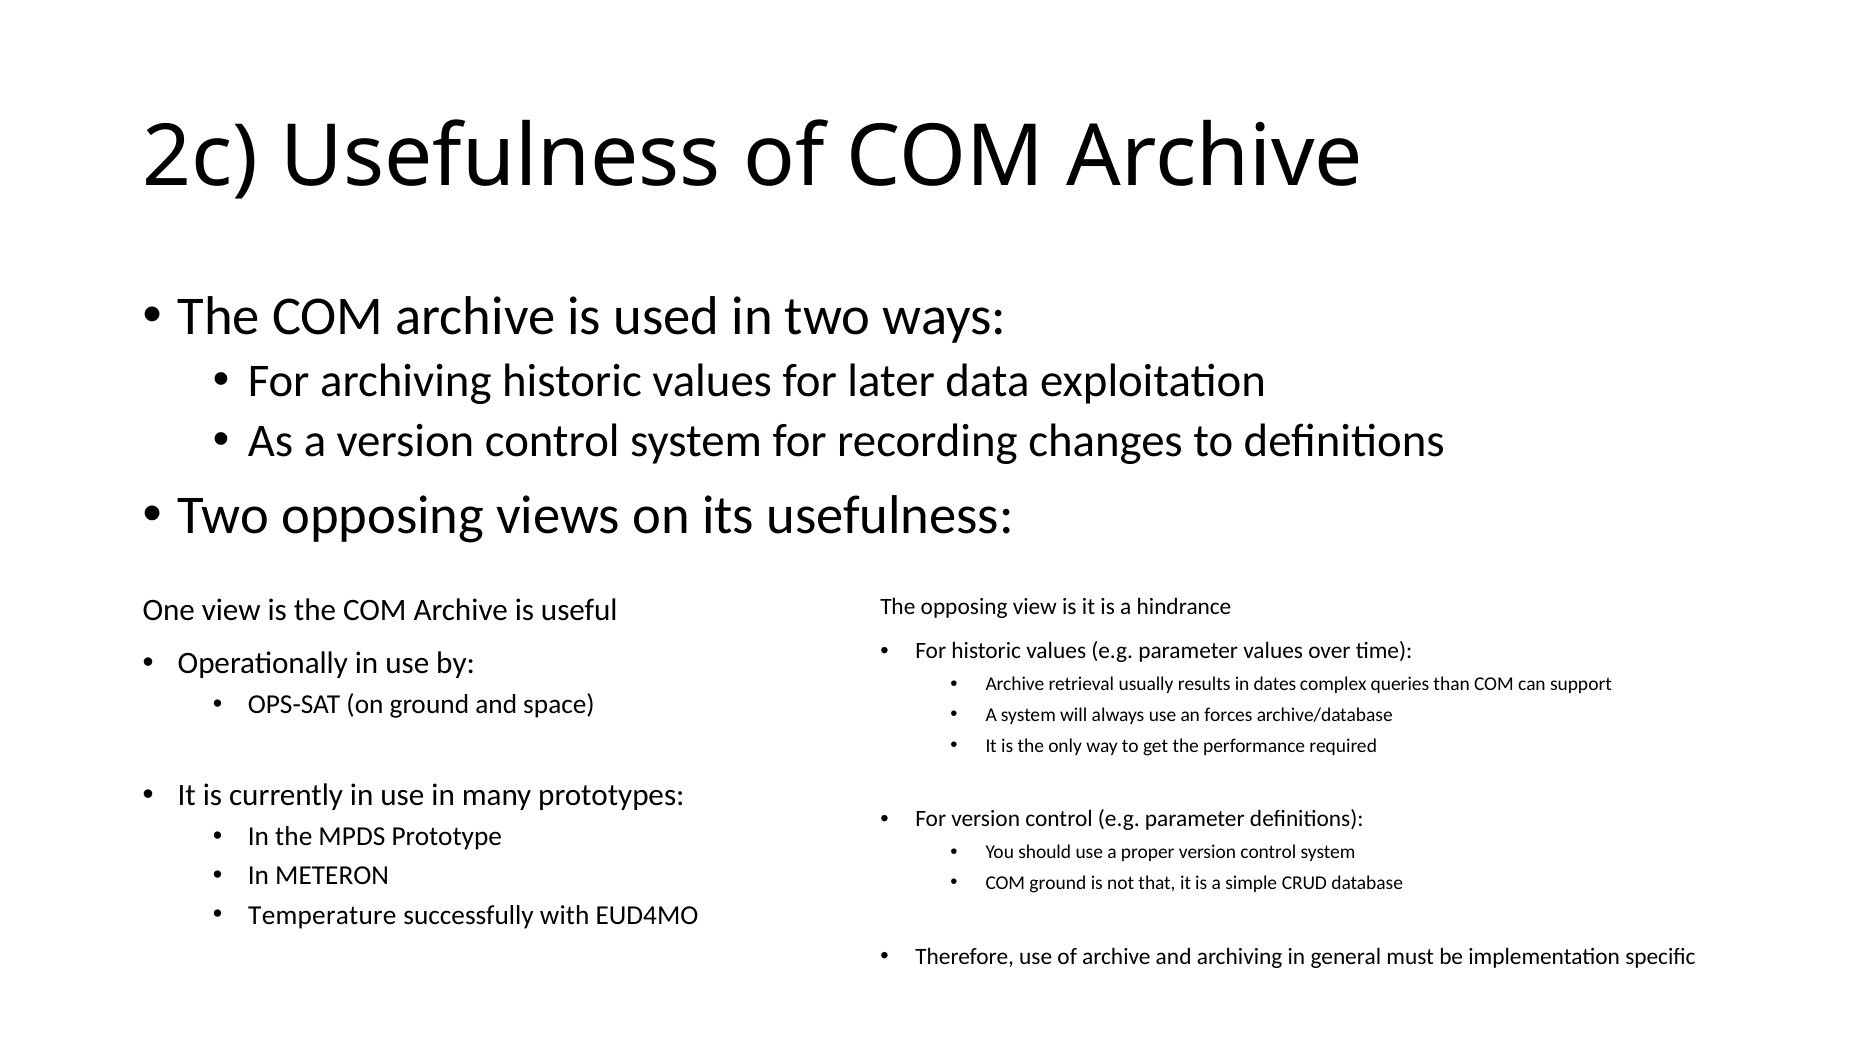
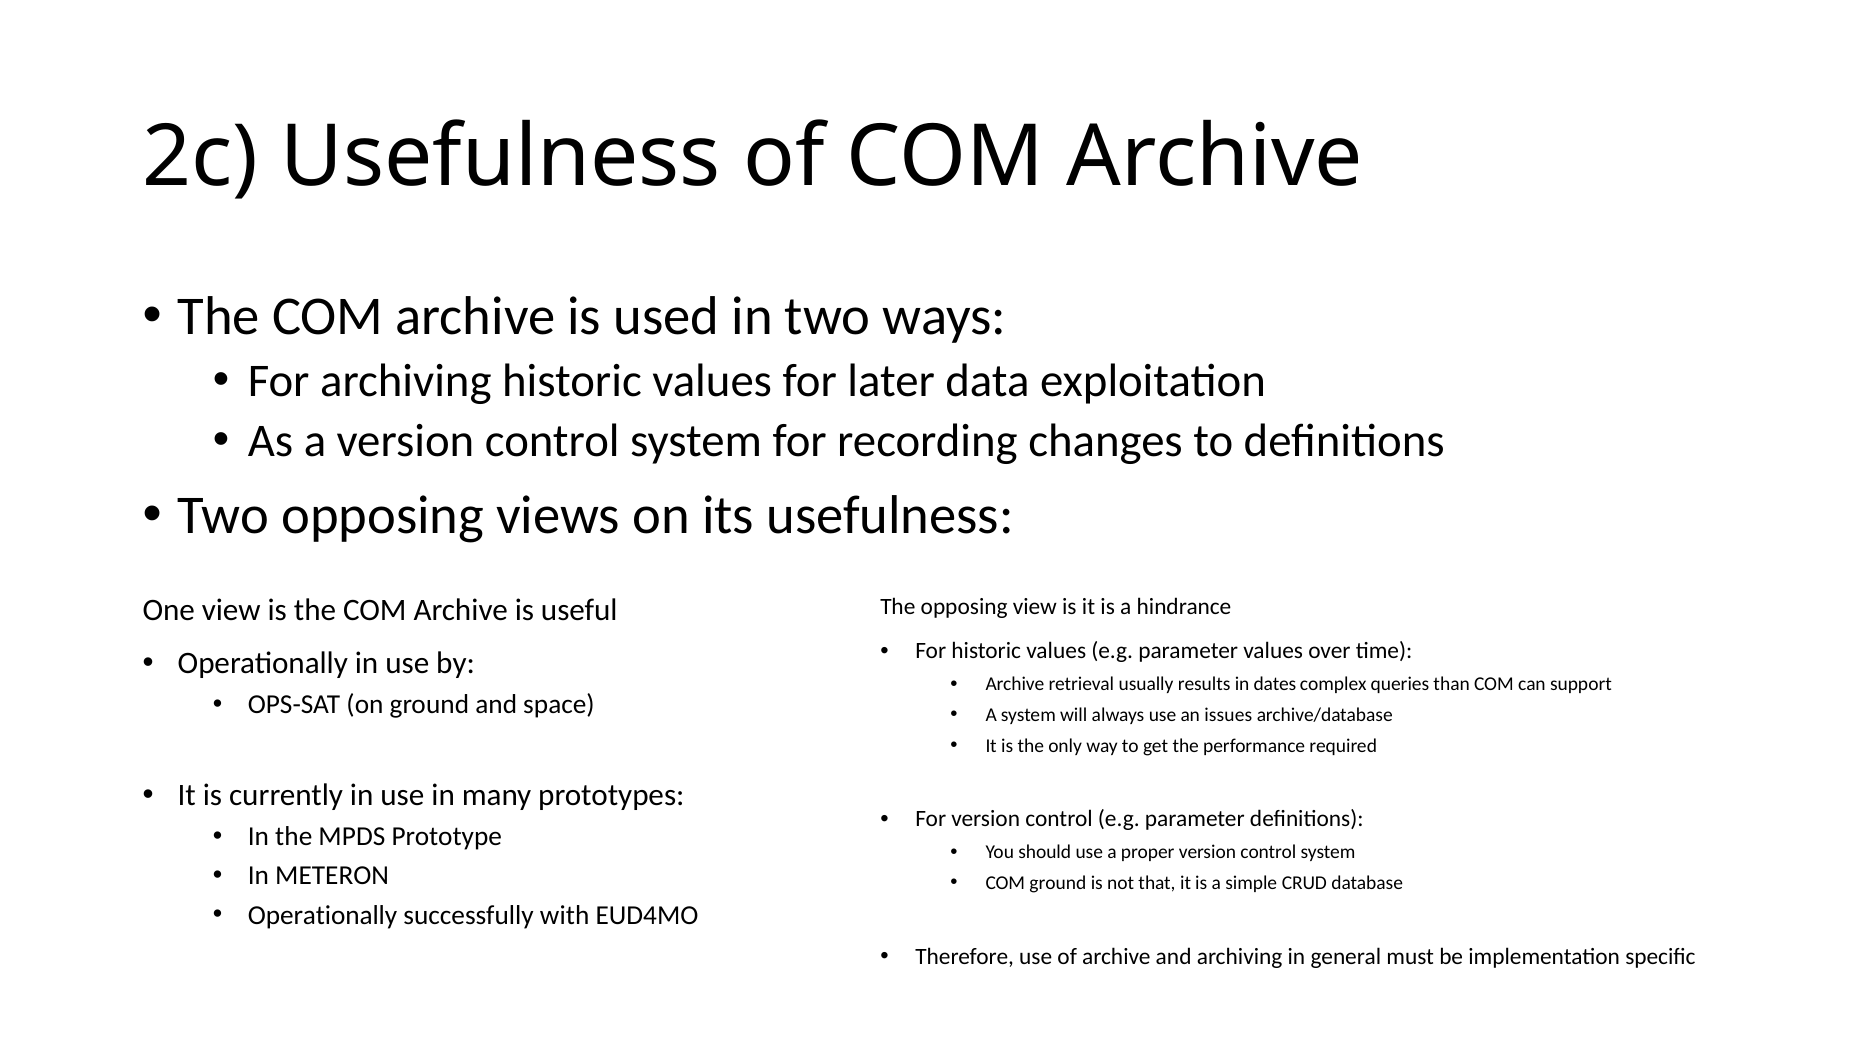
forces: forces -> issues
Temperature at (322, 915): Temperature -> Operationally
